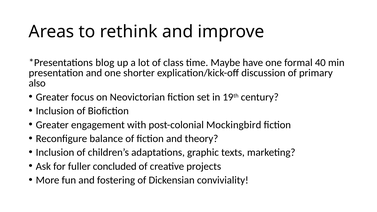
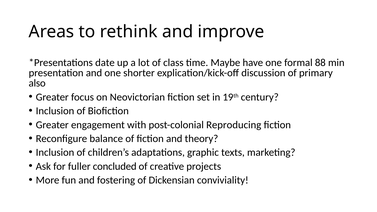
blog: blog -> date
40: 40 -> 88
Mockingbird: Mockingbird -> Reproducing
